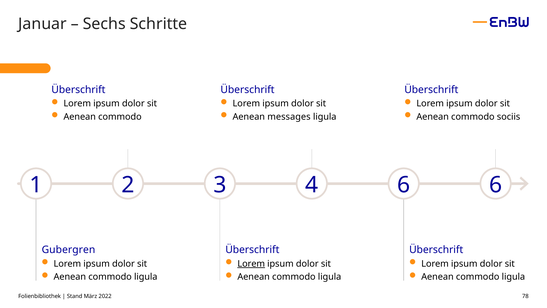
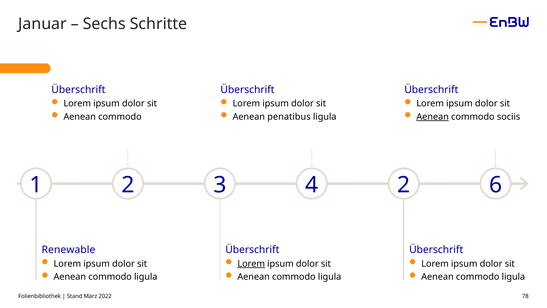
messages: messages -> penatibus
Aenean at (433, 117) underline: none -> present
4 6: 6 -> 2
Gubergren: Gubergren -> Renewable
